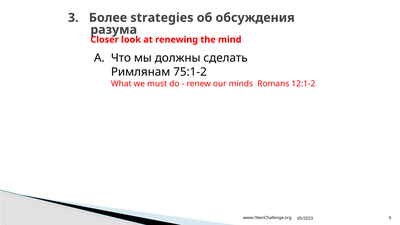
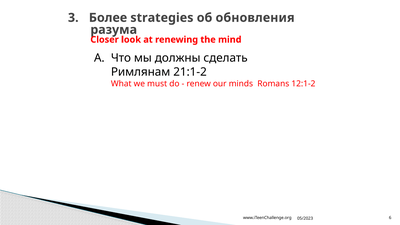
обсуждения: обсуждения -> обновления
75:1-2: 75:1-2 -> 21:1-2
